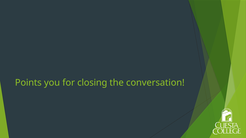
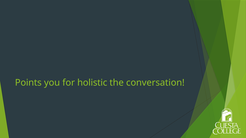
closing: closing -> holistic
